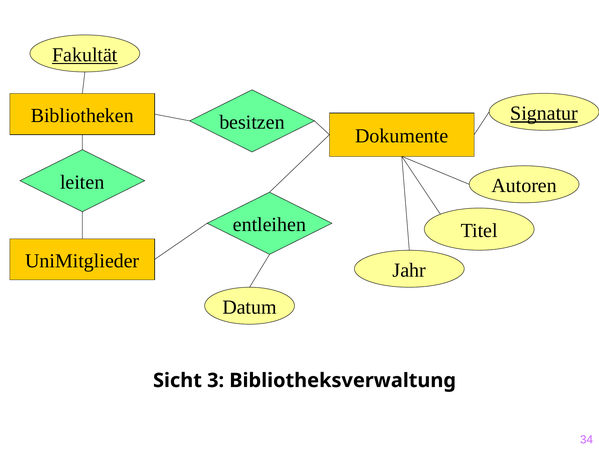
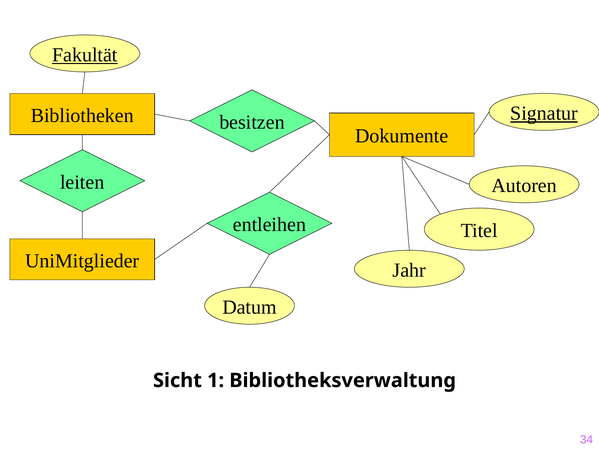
3: 3 -> 1
